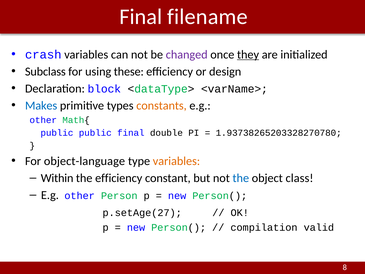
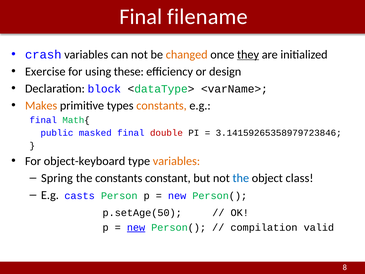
changed colour: purple -> orange
Subclass: Subclass -> Exercise
Makes colour: blue -> orange
other at (43, 120): other -> final
public public: public -> masked
double colour: black -> red
1.93738265203328270780: 1.93738265203328270780 -> 3.14159265358979723846
object-language: object-language -> object-keyboard
Within: Within -> Spring
the efficiency: efficiency -> constants
other at (80, 196): other -> casts
p.setAge(27: p.setAge(27 -> p.setAge(50
new at (136, 227) underline: none -> present
